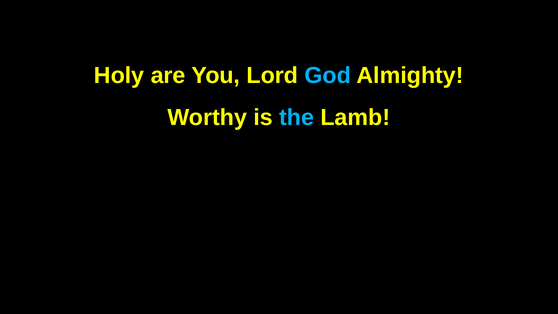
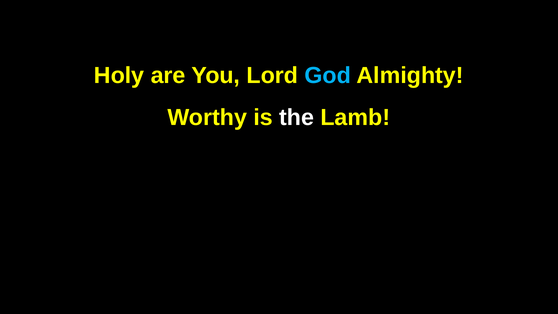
the colour: light blue -> white
